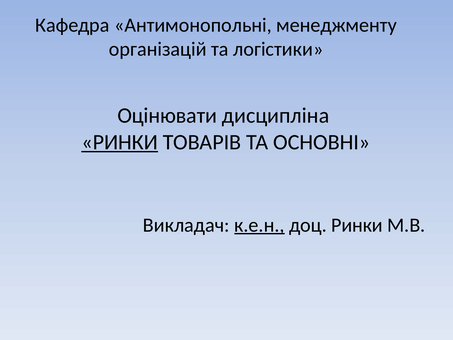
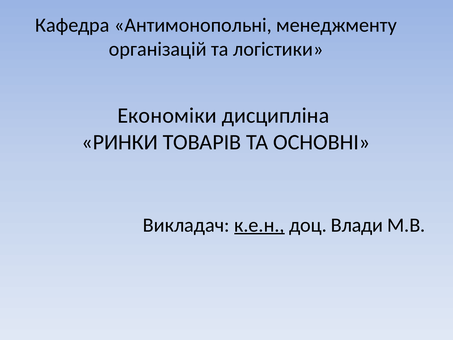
Оцінювати: Оцінювати -> Економіки
РИНКИ at (120, 142) underline: present -> none
доц Ринки: Ринки -> Влади
